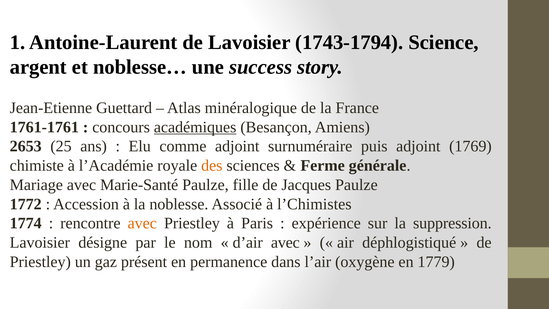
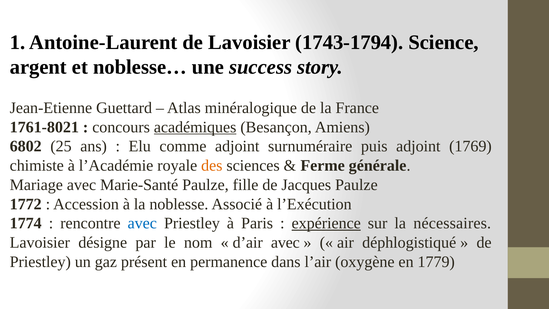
1761-1761: 1761-1761 -> 1761-8021
2653: 2653 -> 6802
l’Chimistes: l’Chimistes -> l’Exécution
avec at (142, 223) colour: orange -> blue
expérience underline: none -> present
suppression: suppression -> nécessaires
